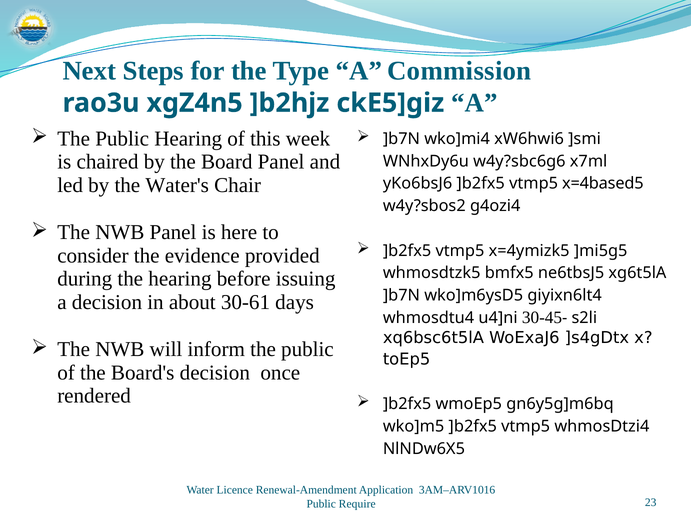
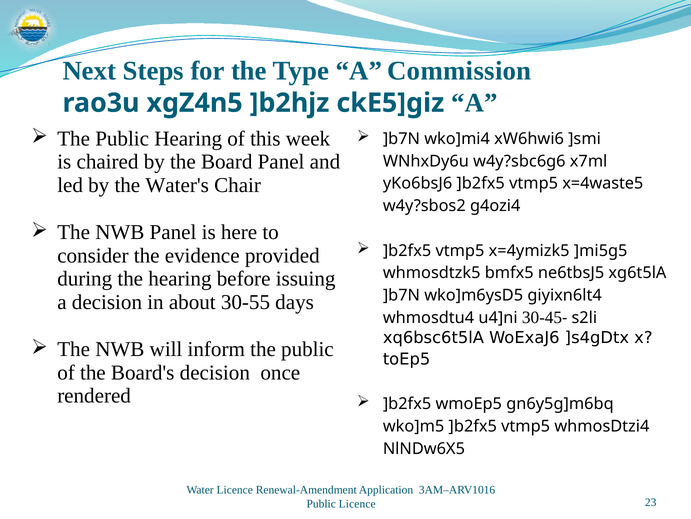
x=4based5: x=4based5 -> x=4waste5
30-61: 30-61 -> 30-55
Public Require: Require -> Licence
